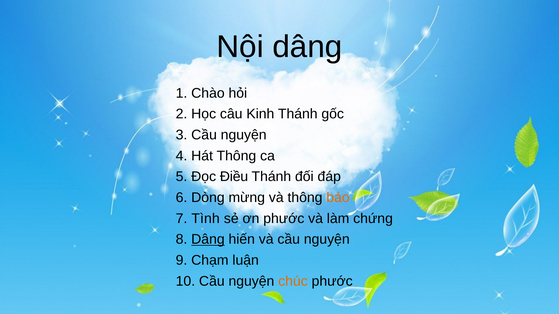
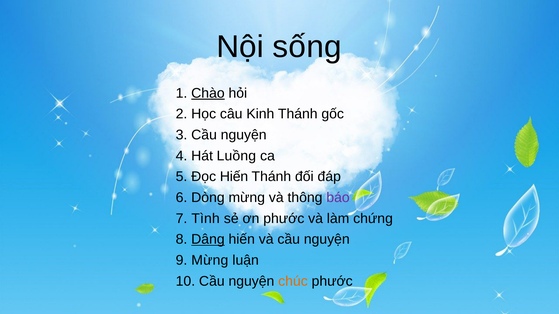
Nội dâng: dâng -> sống
Chào underline: none -> present
Hát Thông: Thông -> Luồng
Đọc Điều: Điều -> Hiến
báo colour: orange -> purple
9 Chạm: Chạm -> Mừng
